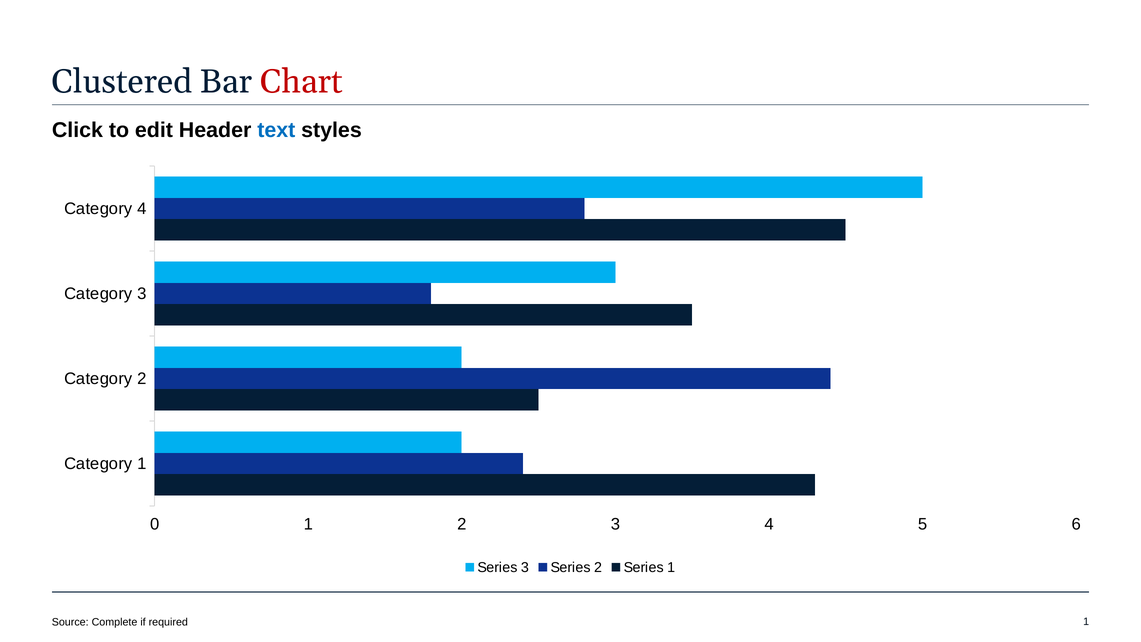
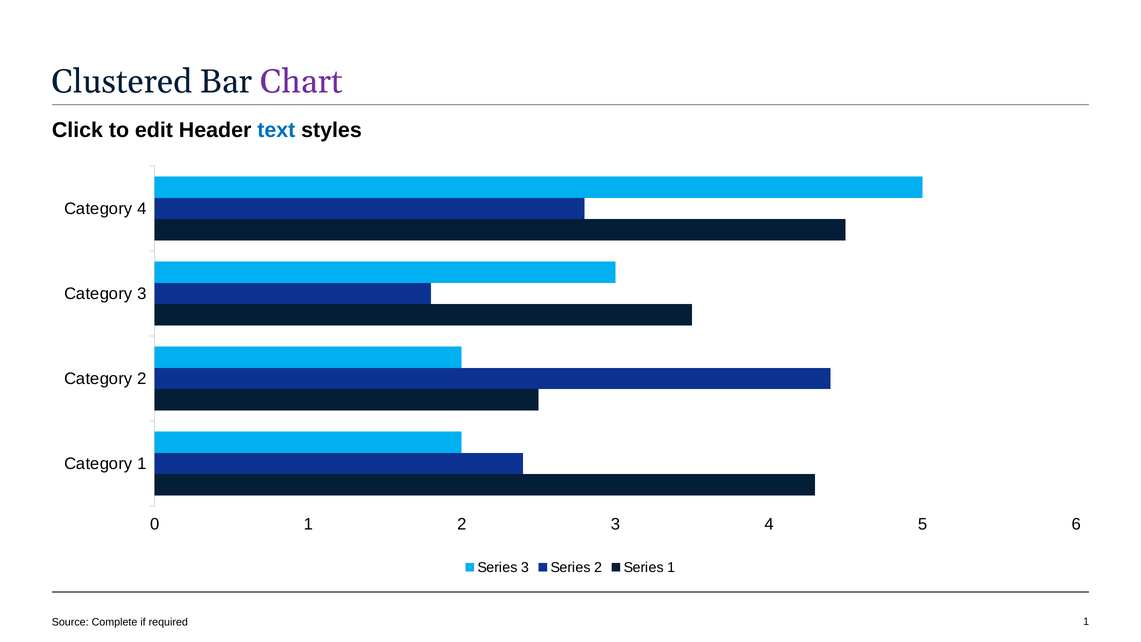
Chart colour: red -> purple
